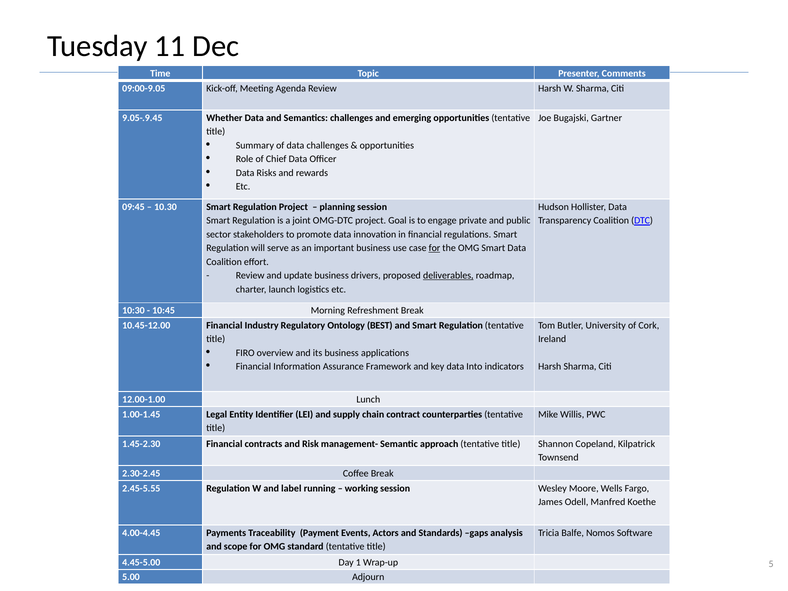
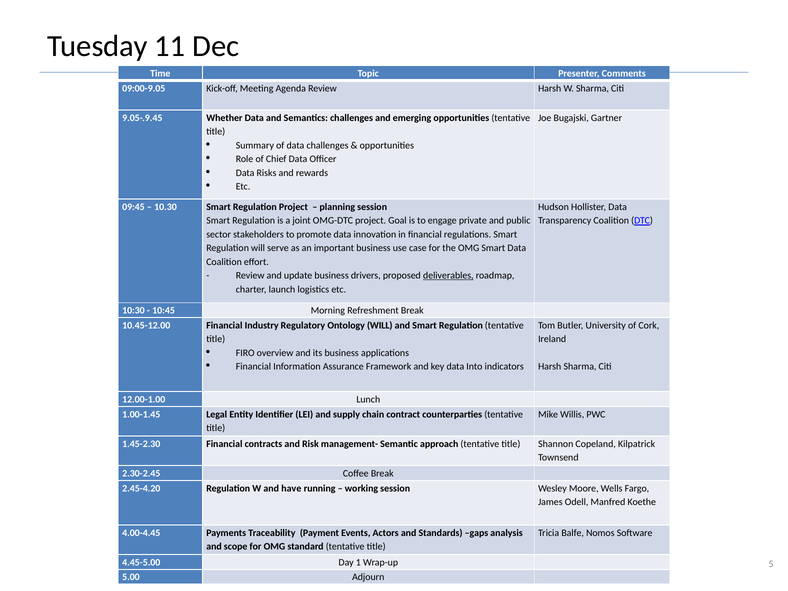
for at (434, 248) underline: present -> none
Ontology BEST: BEST -> WILL
2.45-5.55: 2.45-5.55 -> 2.45-4.20
label: label -> have
